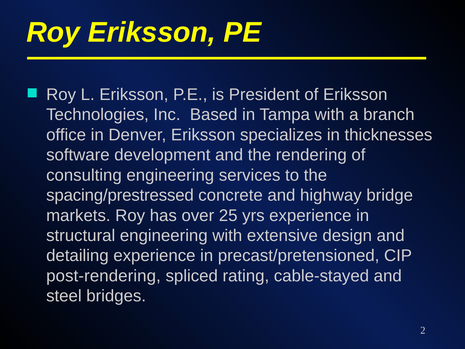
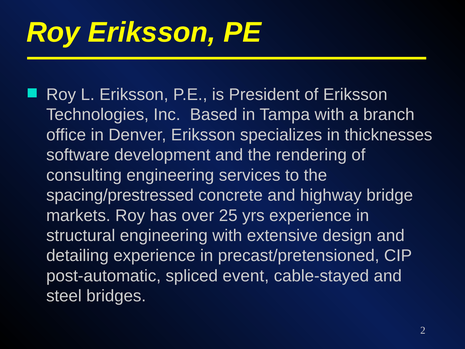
post-rendering: post-rendering -> post-automatic
rating: rating -> event
